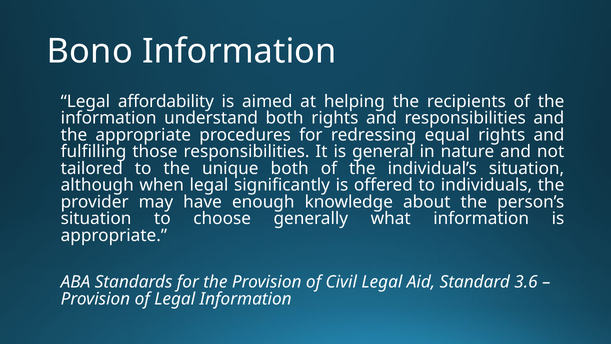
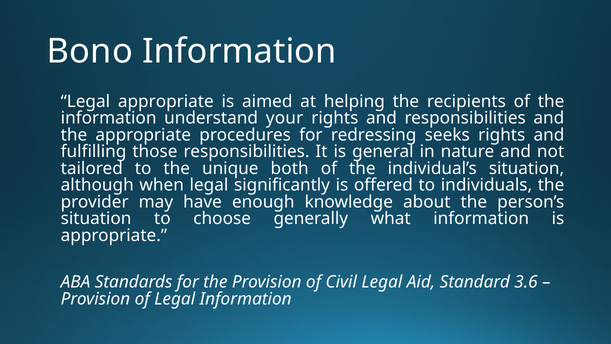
Legal affordability: affordability -> appropriate
understand both: both -> your
equal: equal -> seeks
